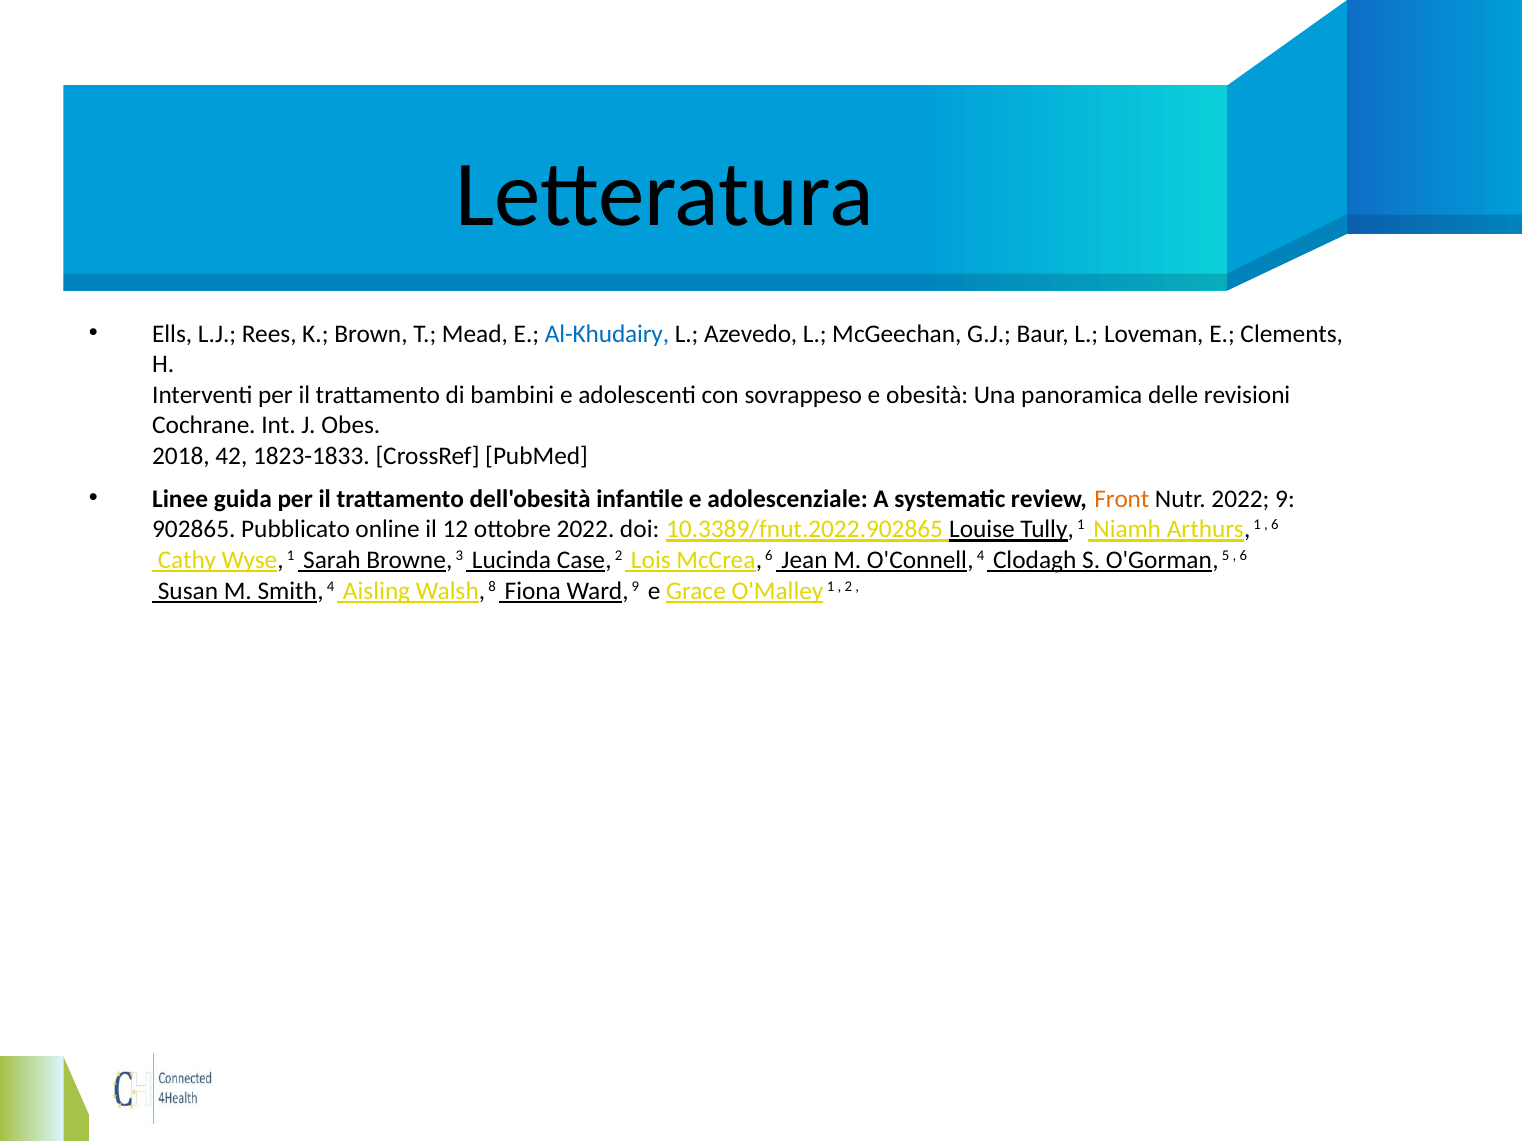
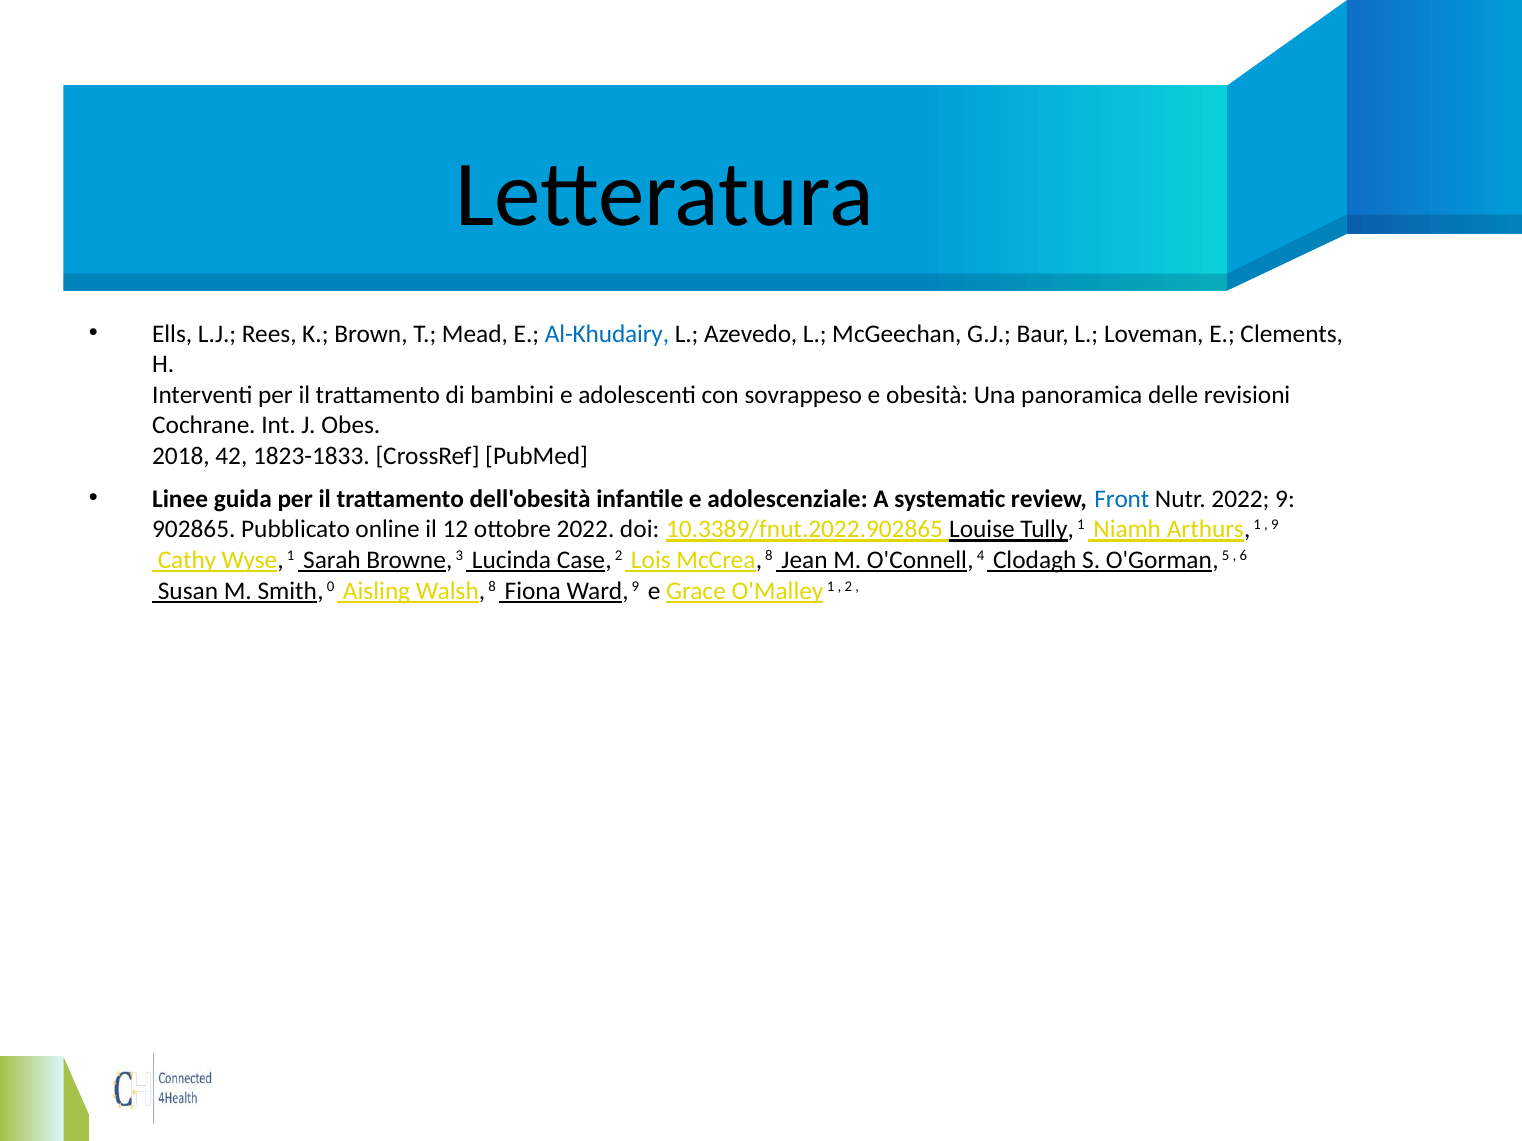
Front colour: orange -> blue
6 at (1275, 525): 6 -> 9
McCrea 6: 6 -> 8
Smith 4: 4 -> 0
